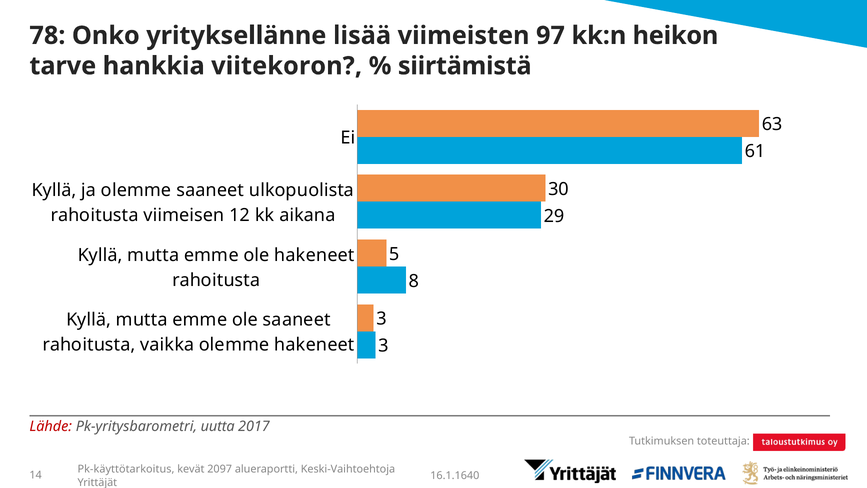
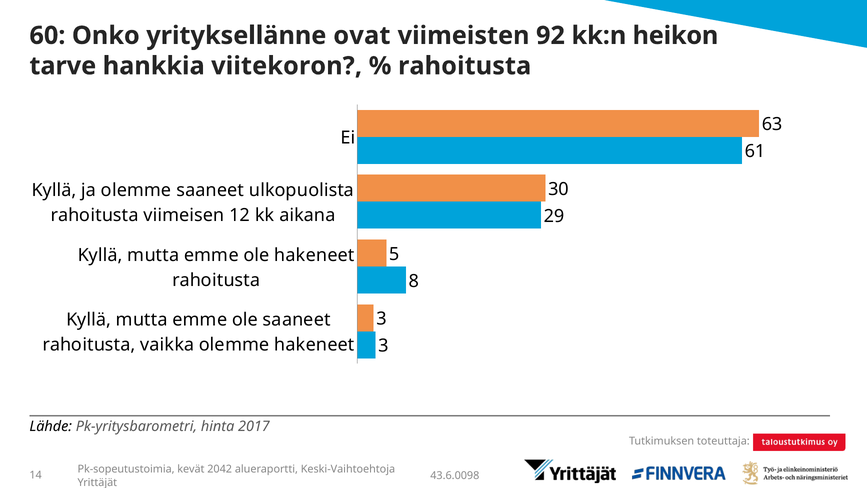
78: 78 -> 60
lisää: lisää -> ovat
97: 97 -> 92
siirtämistä at (465, 66): siirtämistä -> rahoitusta
Lähde colour: red -> black
uutta: uutta -> hinta
Pk-käyttötarkoitus: Pk-käyttötarkoitus -> Pk-sopeutustoimia
2097: 2097 -> 2042
16.1.1640: 16.1.1640 -> 43.6.0098
